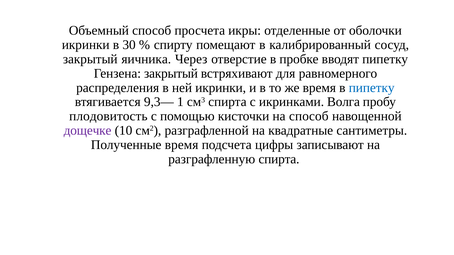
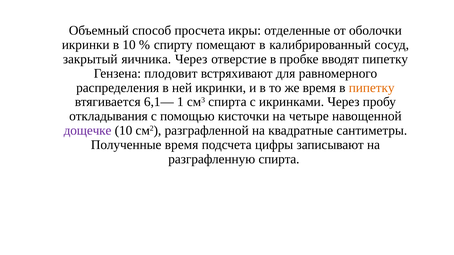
в 30: 30 -> 10
Гензена закрытый: закрытый -> плодовит
пипетку at (372, 88) colour: blue -> orange
9,3—: 9,3— -> 6,1—
икринками Волга: Волга -> Через
плодовитость: плодовитость -> откладывания
на способ: способ -> четыре
